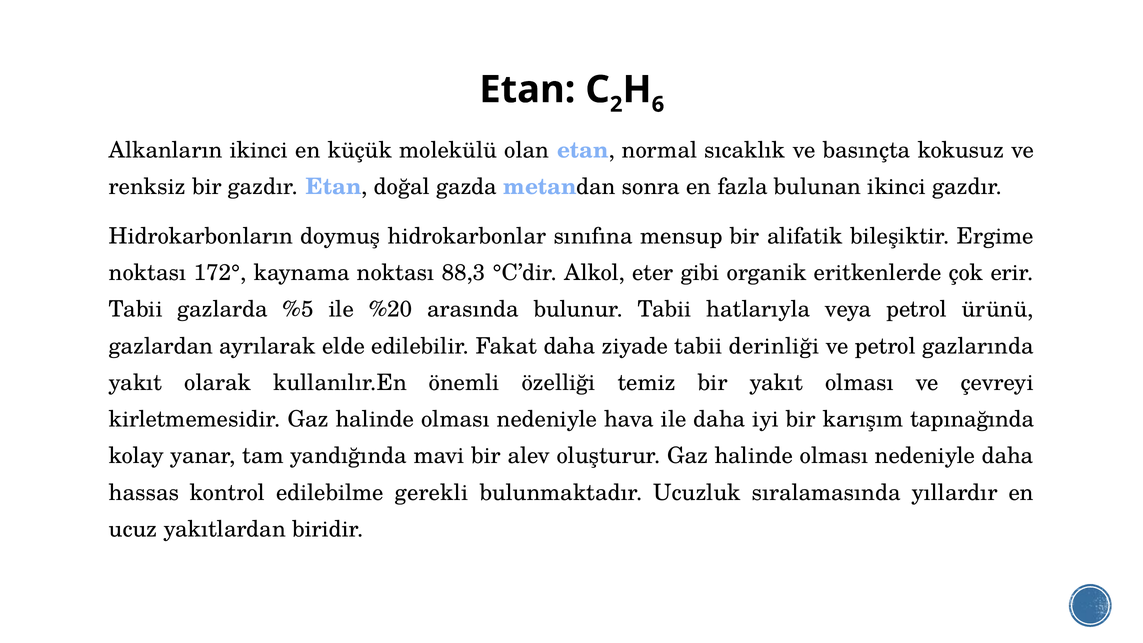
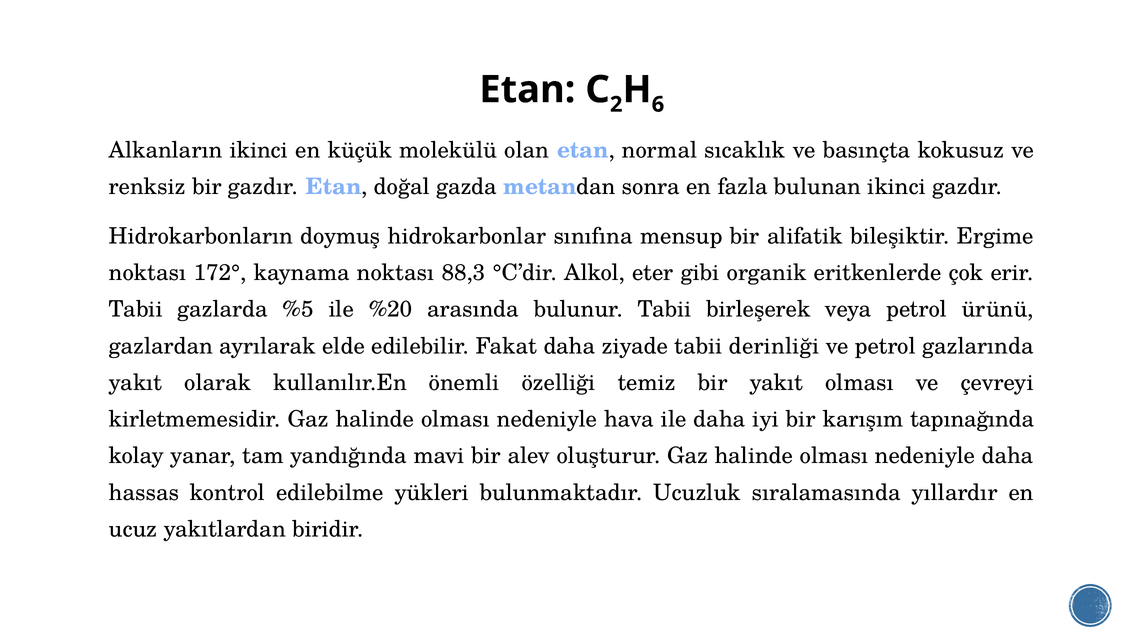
hatlarıyla: hatlarıyla -> birleşerek
gerekli: gerekli -> yükleri
